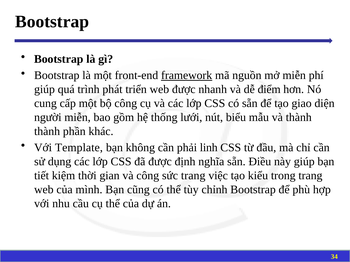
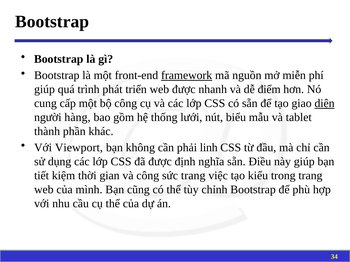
diện underline: none -> present
người miễn: miễn -> hàng
và thành: thành -> tablet
Template: Template -> Viewport
